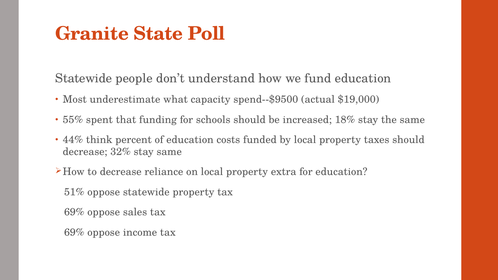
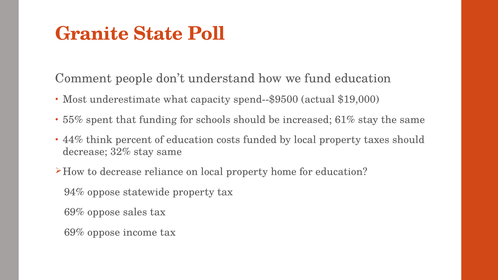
Statewide at (84, 78): Statewide -> Comment
18%: 18% -> 61%
extra: extra -> home
51%: 51% -> 94%
